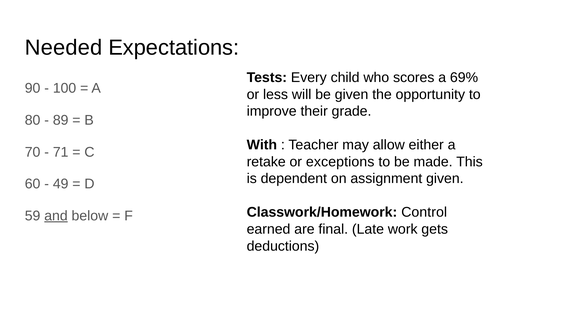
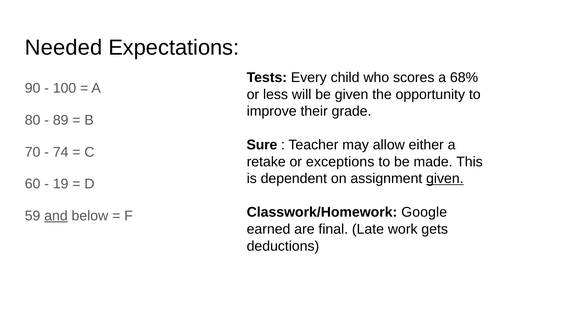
69%: 69% -> 68%
With: With -> Sure
71: 71 -> 74
given at (445, 179) underline: none -> present
49: 49 -> 19
Control: Control -> Google
